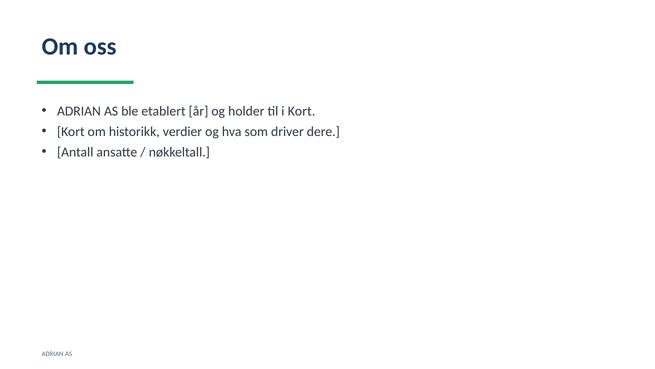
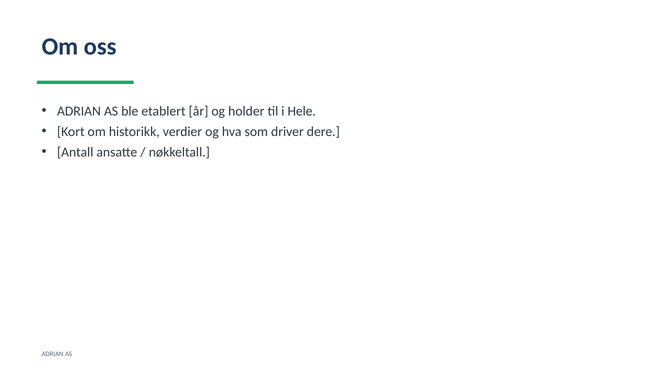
i Kort: Kort -> Hele
